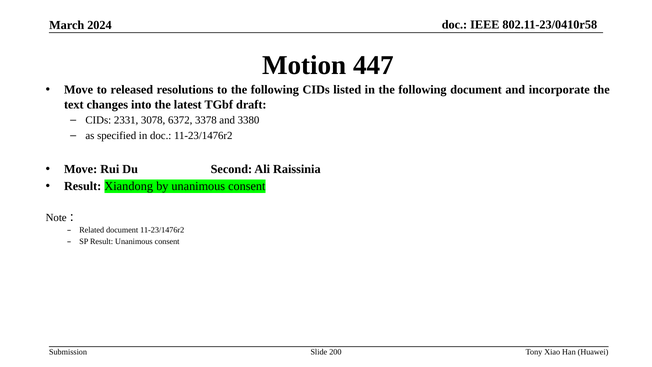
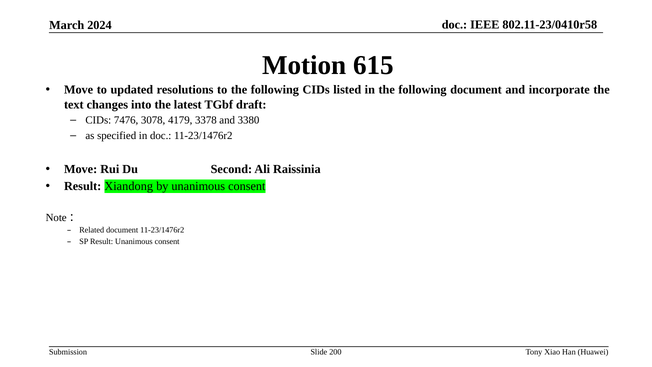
447: 447 -> 615
released: released -> updated
2331: 2331 -> 7476
6372: 6372 -> 4179
